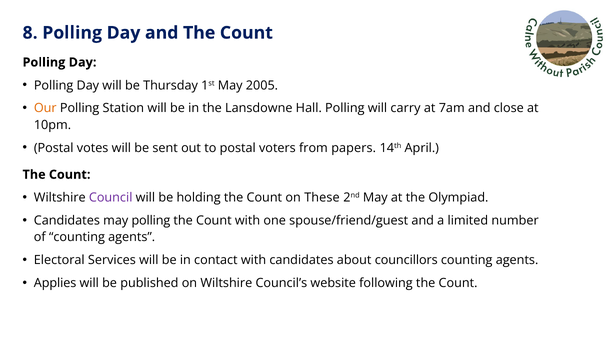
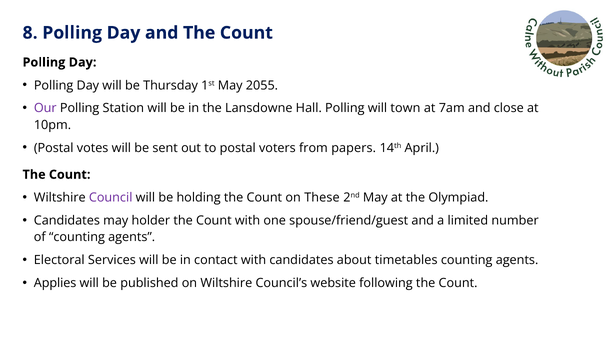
2005: 2005 -> 2055
Our colour: orange -> purple
carry: carry -> town
may polling: polling -> holder
councillors: councillors -> timetables
